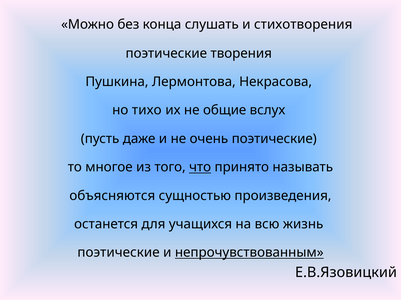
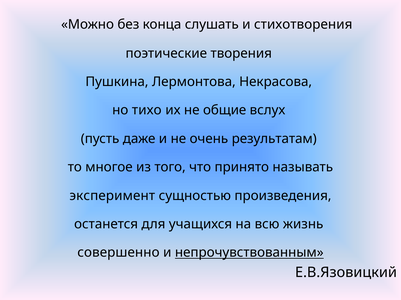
очень поэтические: поэтические -> результатам
что underline: present -> none
объясняются: объясняются -> эксперимент
поэтические at (118, 253): поэтические -> совершенно
